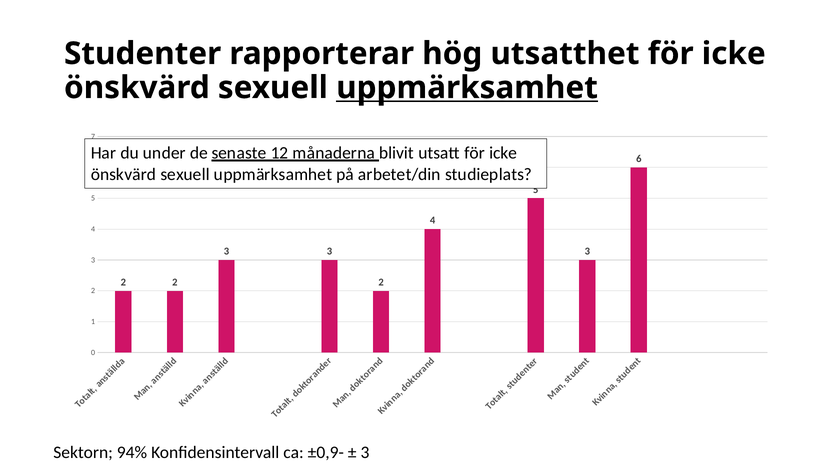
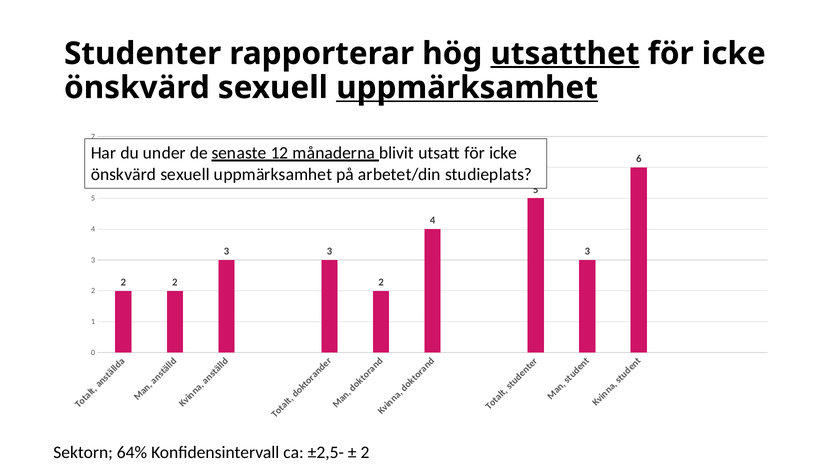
utsatthet underline: none -> present
94%: 94% -> 64%
±0,9-: ±0,9- -> ±2,5-
3 at (365, 452): 3 -> 2
